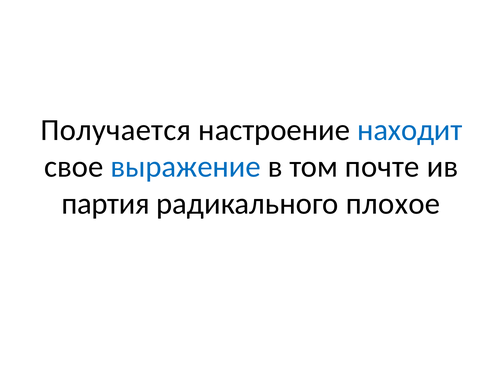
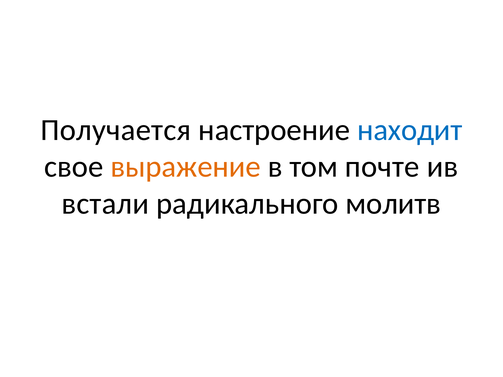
выражение colour: blue -> orange
партия: партия -> встали
плохое: плохое -> молитв
